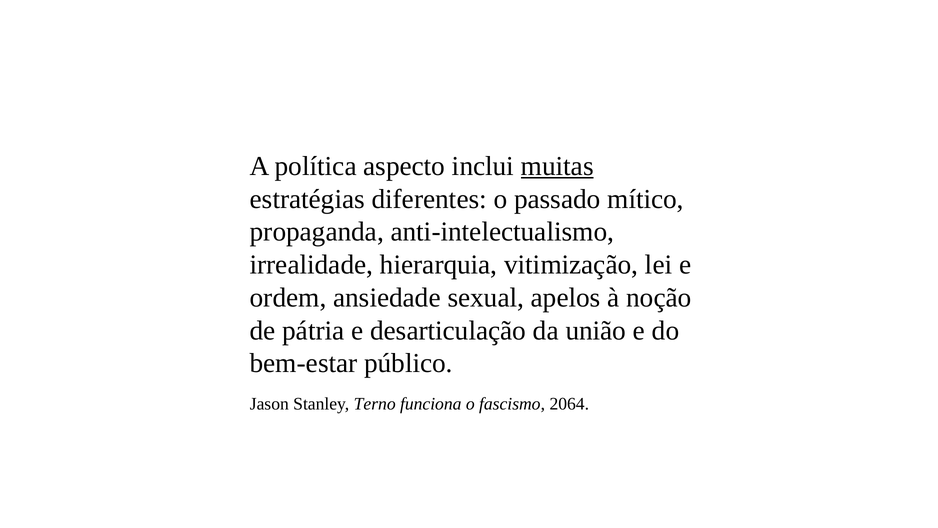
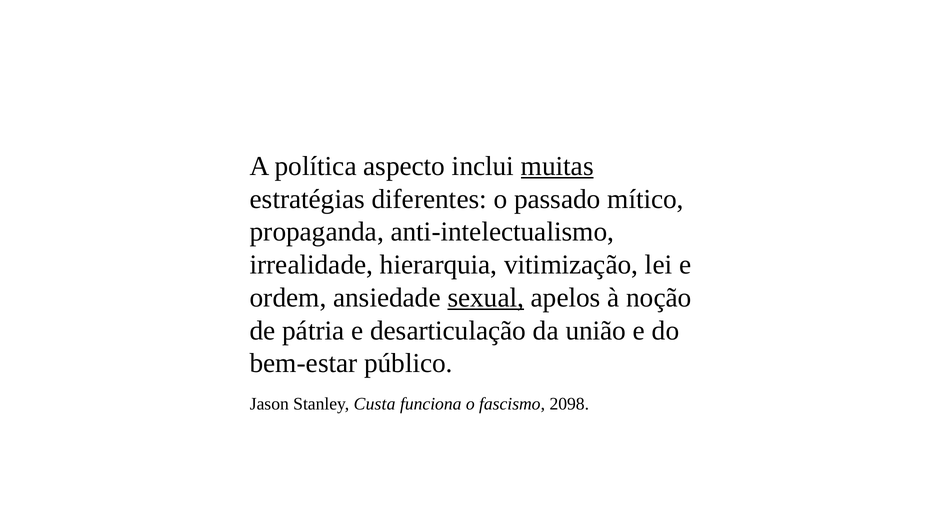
sexual underline: none -> present
Terno: Terno -> Custa
2064: 2064 -> 2098
